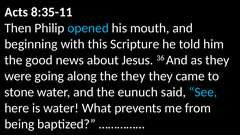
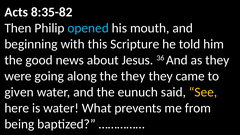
8:35-11: 8:35-11 -> 8:35-82
stone: stone -> given
See colour: light blue -> yellow
